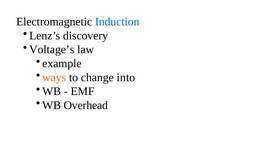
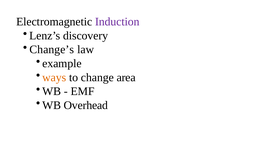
Induction colour: blue -> purple
Voltage’s: Voltage’s -> Change’s
into: into -> area
